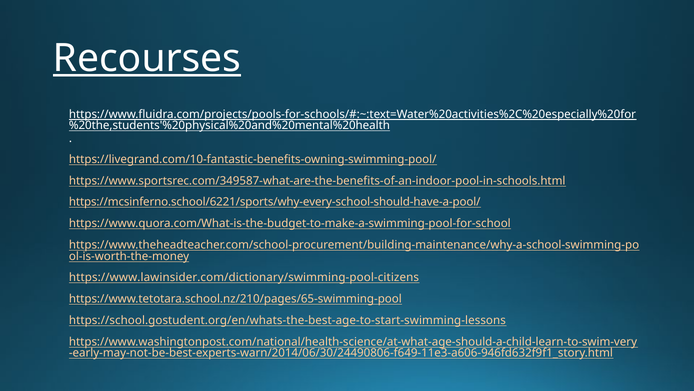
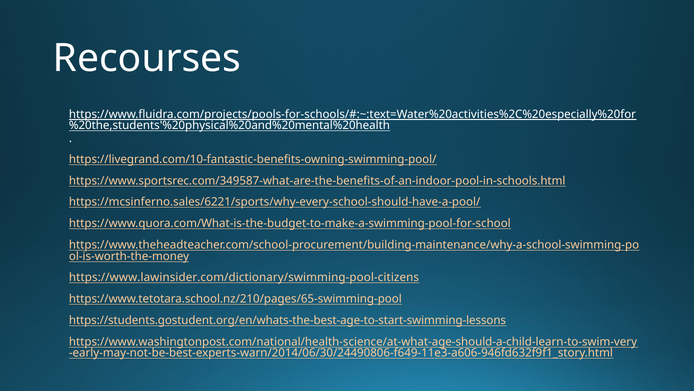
Recourses underline: present -> none
https://mcsinferno.school/6221/sports/why-every-school-should-have-a-pool/: https://mcsinferno.school/6221/sports/why-every-school-should-have-a-pool/ -> https://mcsinferno.sales/6221/sports/why-every-school-should-have-a-pool/
https://school.gostudent.org/en/whats-the-best-age-to-start-swimming-lessons: https://school.gostudent.org/en/whats-the-best-age-to-start-swimming-lessons -> https://students.gostudent.org/en/whats-the-best-age-to-start-swimming-lessons
